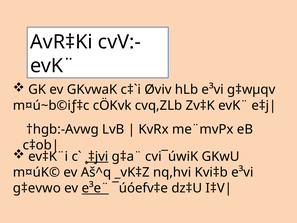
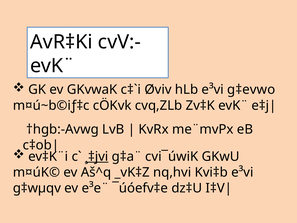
g‡wµqv: g‡wµqv -> g‡evwo
g‡evwo: g‡evwo -> g‡wµqv
e³e¨ underline: present -> none
